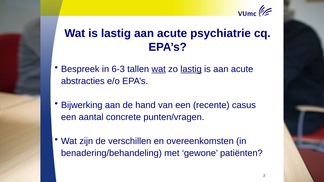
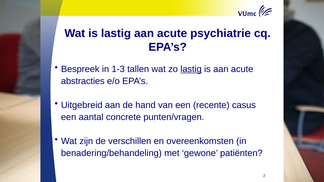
6-3: 6-3 -> 1-3
wat at (159, 69) underline: present -> none
Bijwerking: Bijwerking -> Uitgebreid
